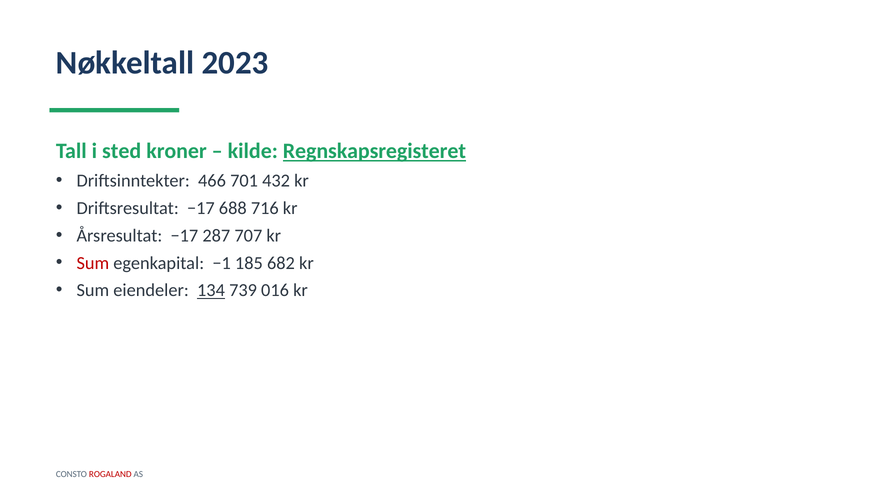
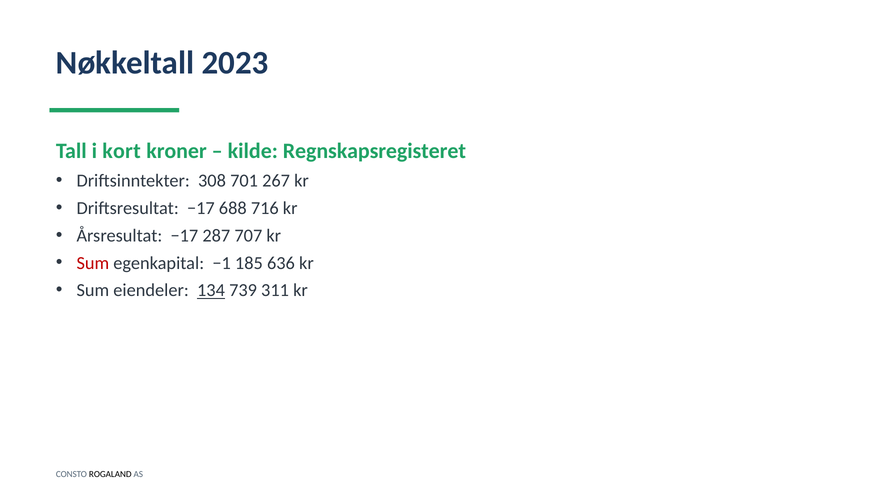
sted: sted -> kort
Regnskapsregisteret underline: present -> none
466: 466 -> 308
432: 432 -> 267
682: 682 -> 636
016: 016 -> 311
ROGALAND colour: red -> black
